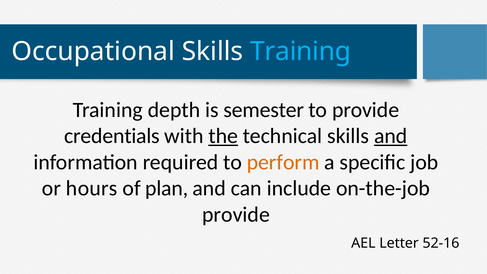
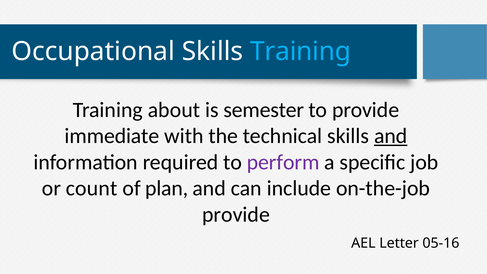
depth: depth -> about
credentials: credentials -> immediate
the underline: present -> none
perform colour: orange -> purple
hours: hours -> count
52-16: 52-16 -> 05-16
